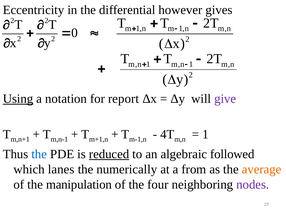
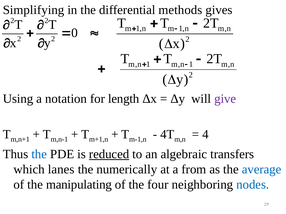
Eccentricity: Eccentricity -> Simplifying
however: however -> methods
Using underline: present -> none
report: report -> length
1 at (205, 135): 1 -> 4
followed: followed -> transfers
average colour: orange -> blue
manipulation: manipulation -> manipulating
nodes colour: purple -> blue
